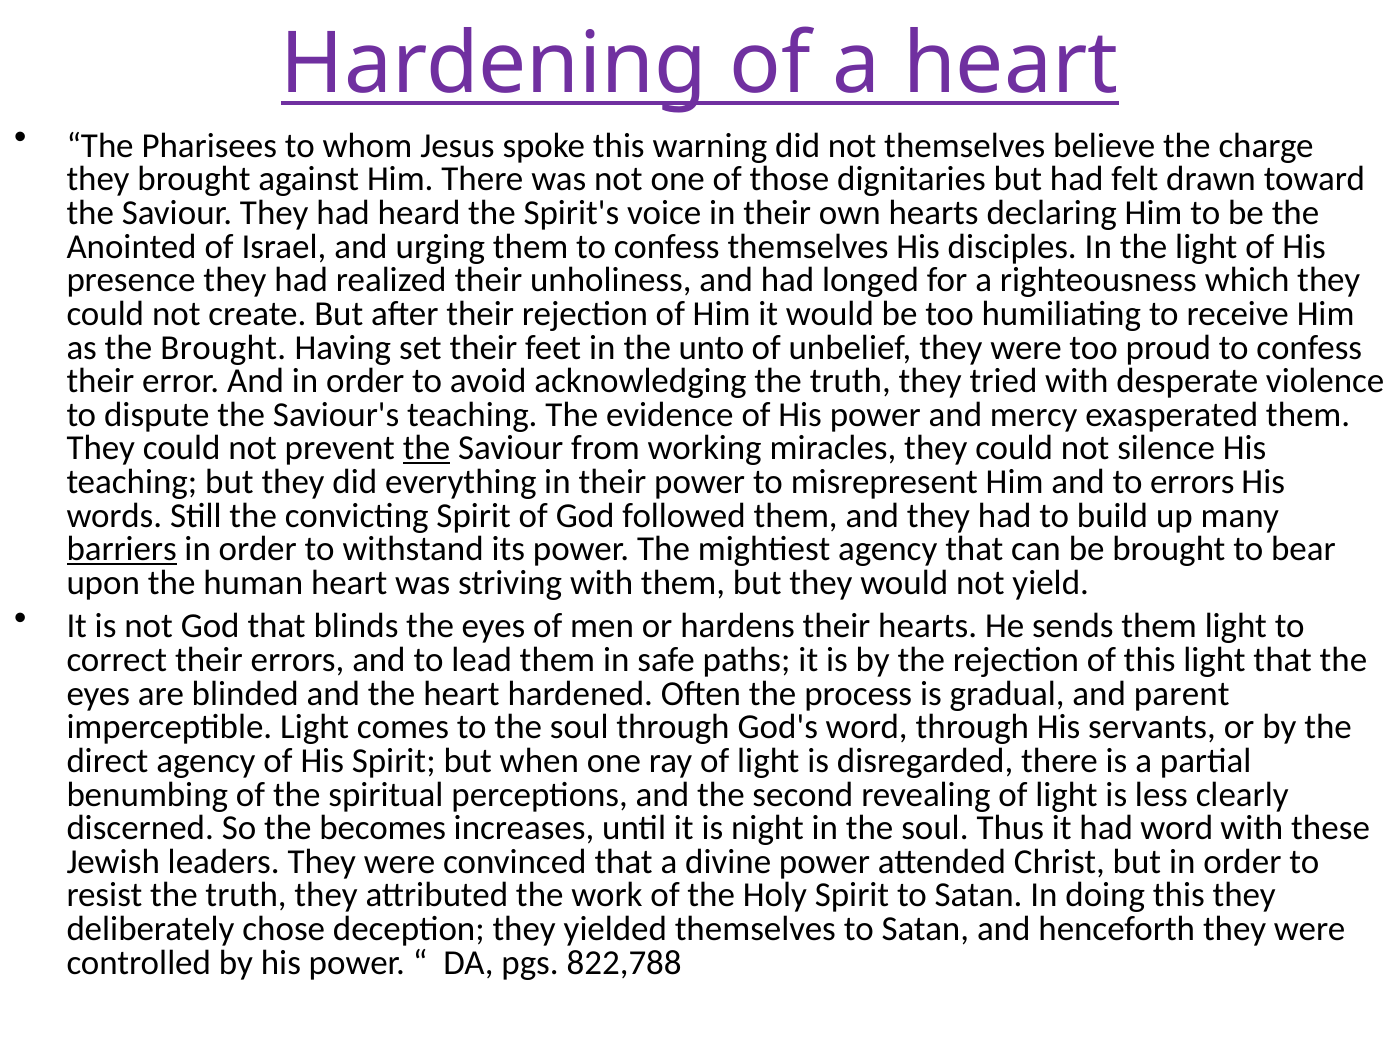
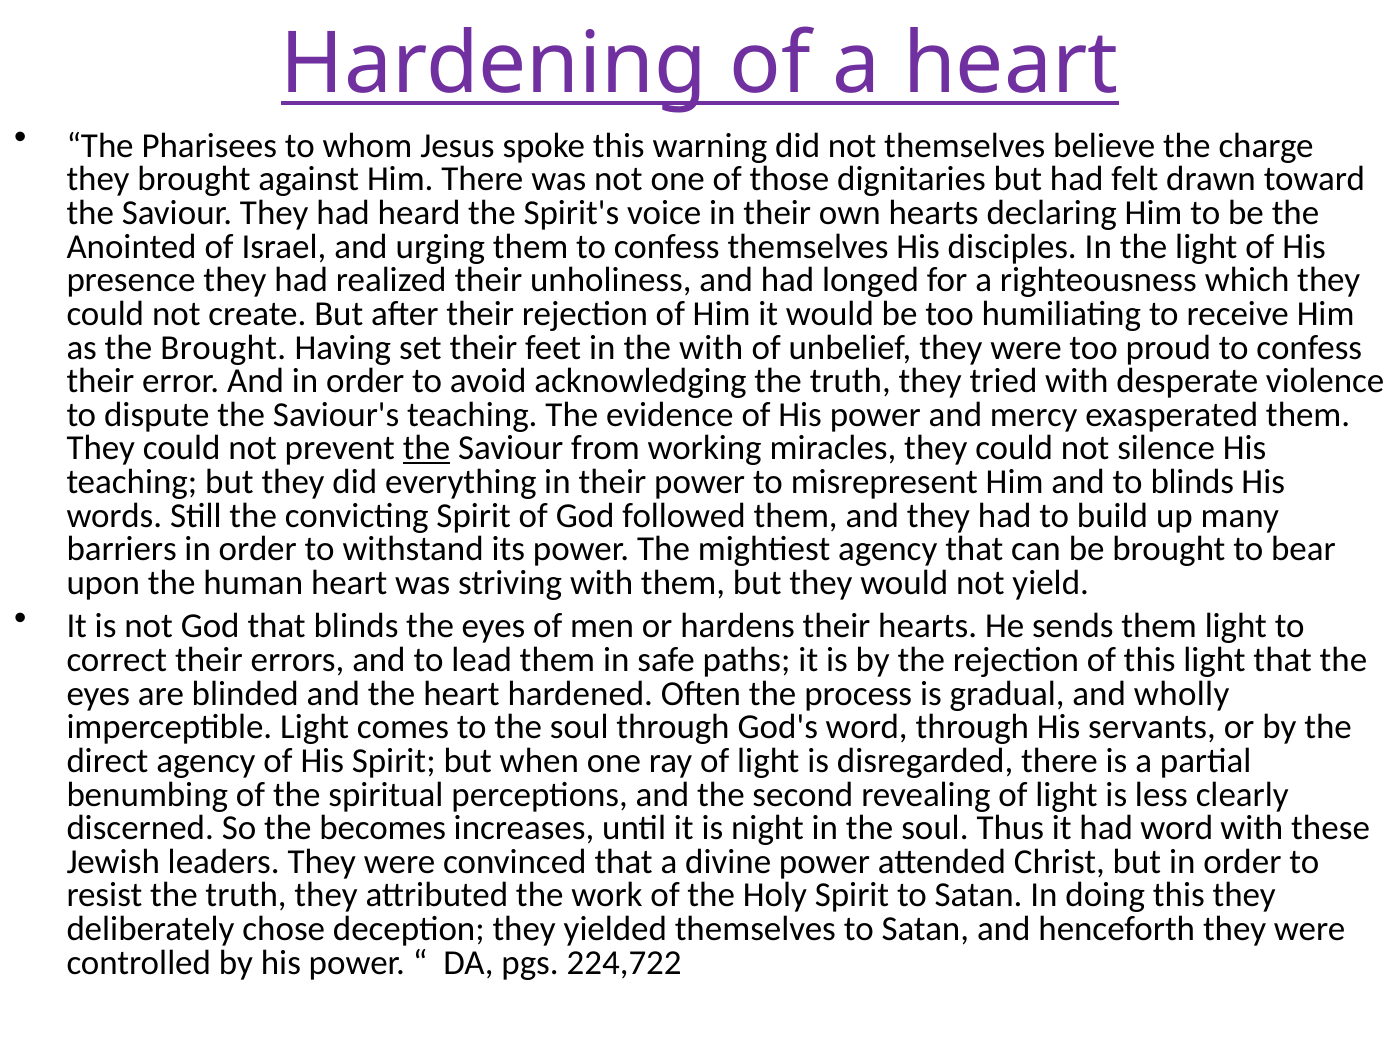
the unto: unto -> with
to errors: errors -> blinds
barriers underline: present -> none
parent: parent -> wholly
822,788: 822,788 -> 224,722
